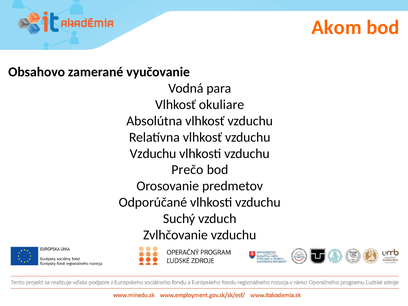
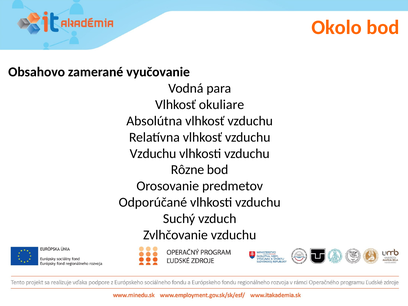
Akom: Akom -> Okolo
Prečo: Prečo -> Rôzne
